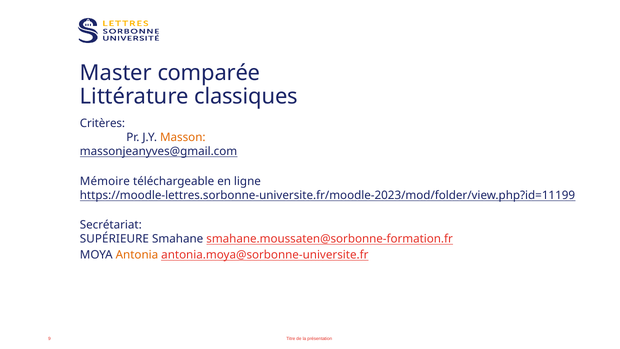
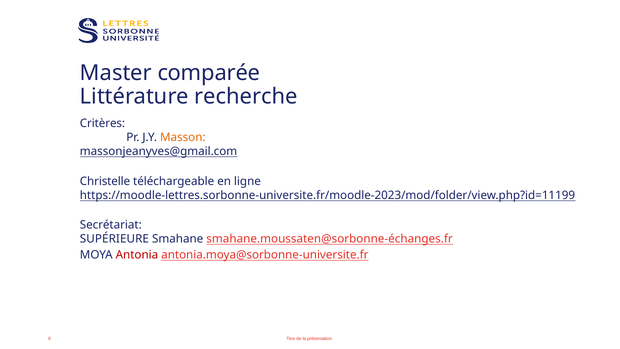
classiques: classiques -> recherche
Mémoire: Mémoire -> Christelle
smahane.moussaten@sorbonne-formation.fr: smahane.moussaten@sorbonne-formation.fr -> smahane.moussaten@sorbonne-échanges.fr
Antonia colour: orange -> red
